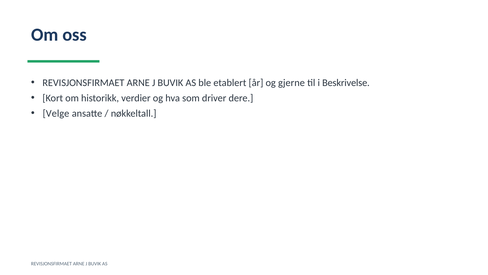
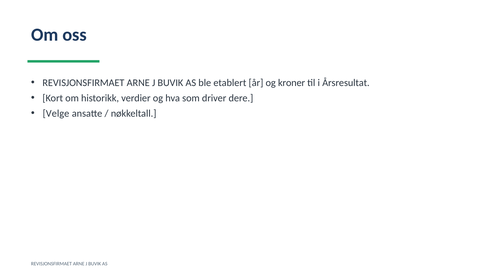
gjerne: gjerne -> kroner
Beskrivelse: Beskrivelse -> Årsresultat
